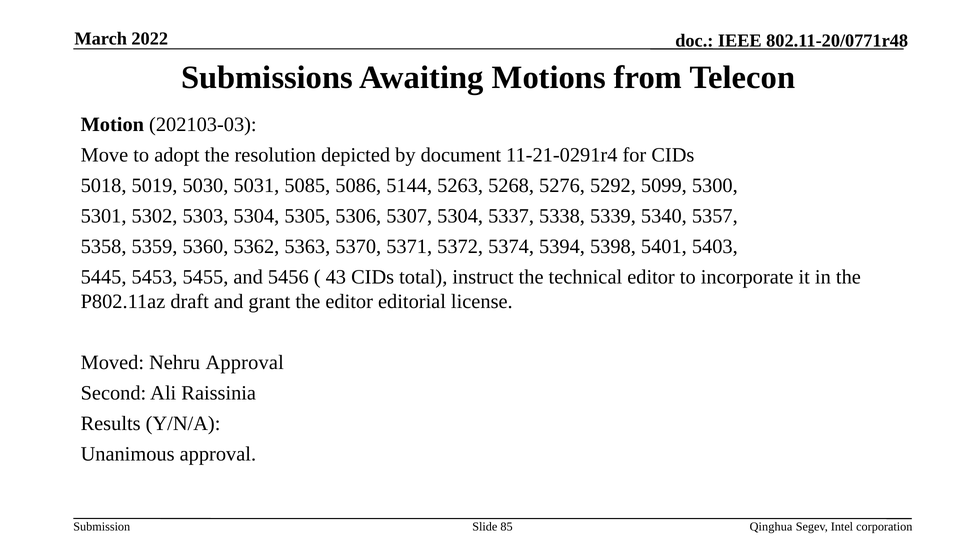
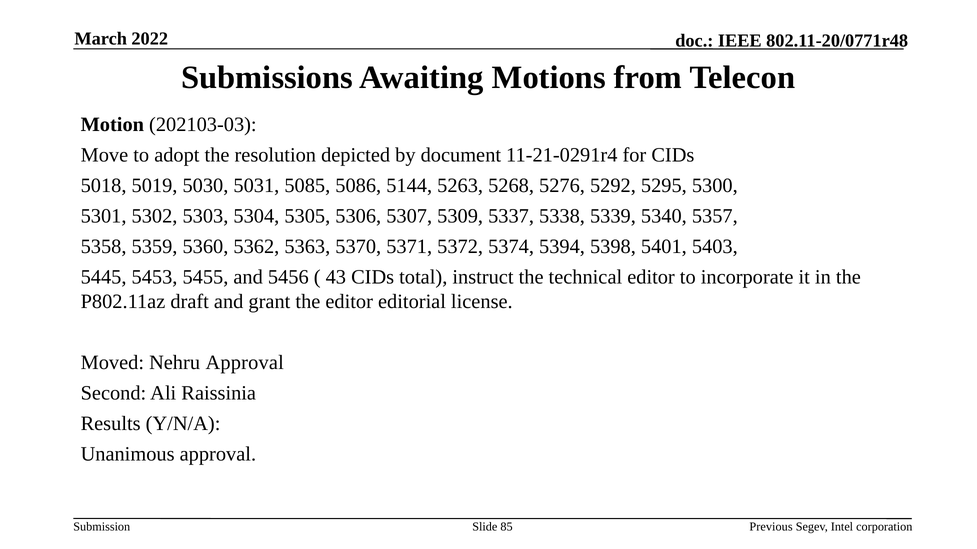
5099: 5099 -> 5295
5307 5304: 5304 -> 5309
Qinghua: Qinghua -> Previous
